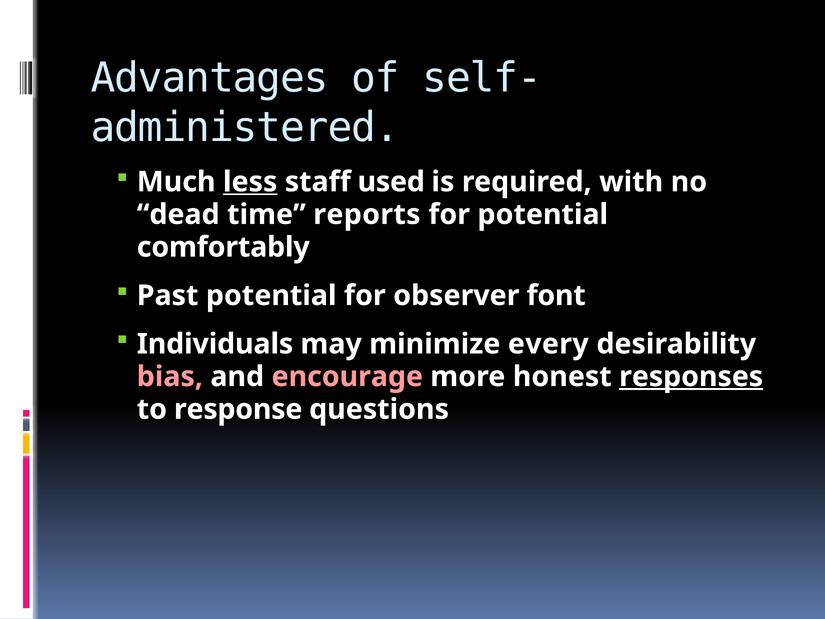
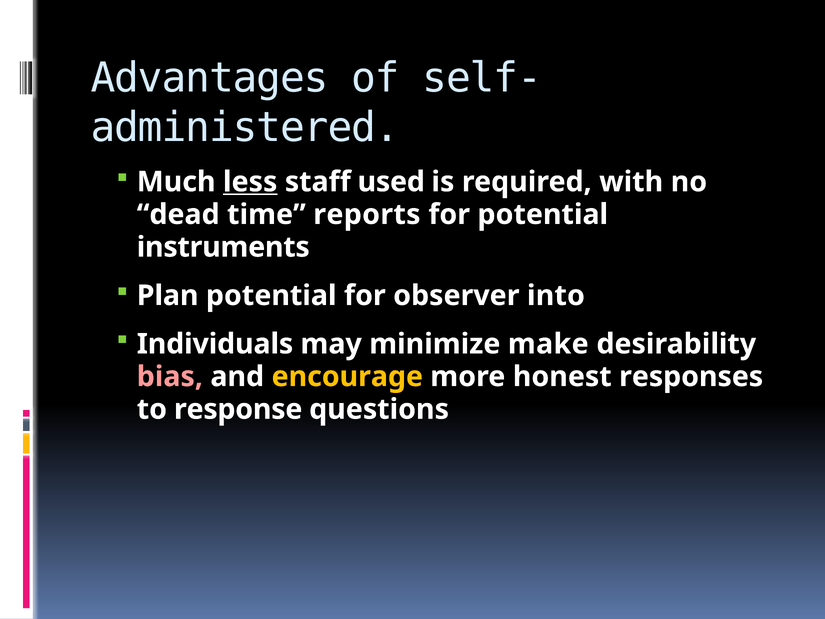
comfortably: comfortably -> instruments
Past: Past -> Plan
font: font -> into
every: every -> make
encourage colour: pink -> yellow
responses underline: present -> none
